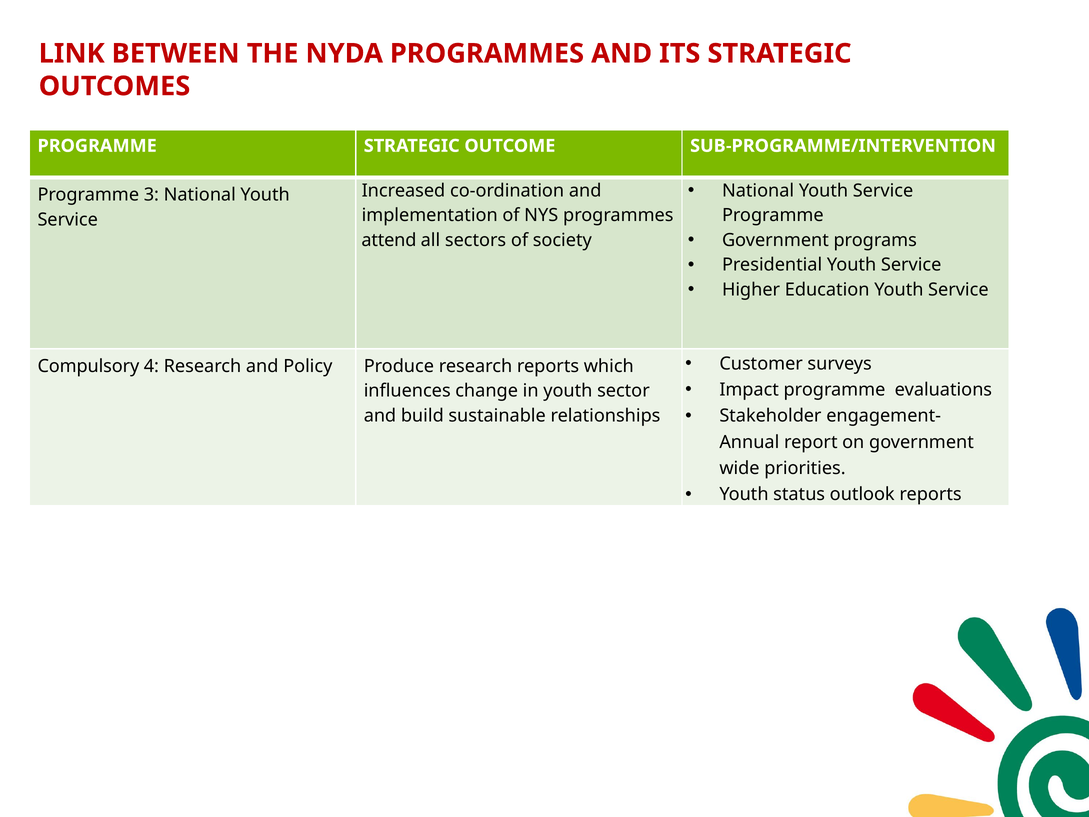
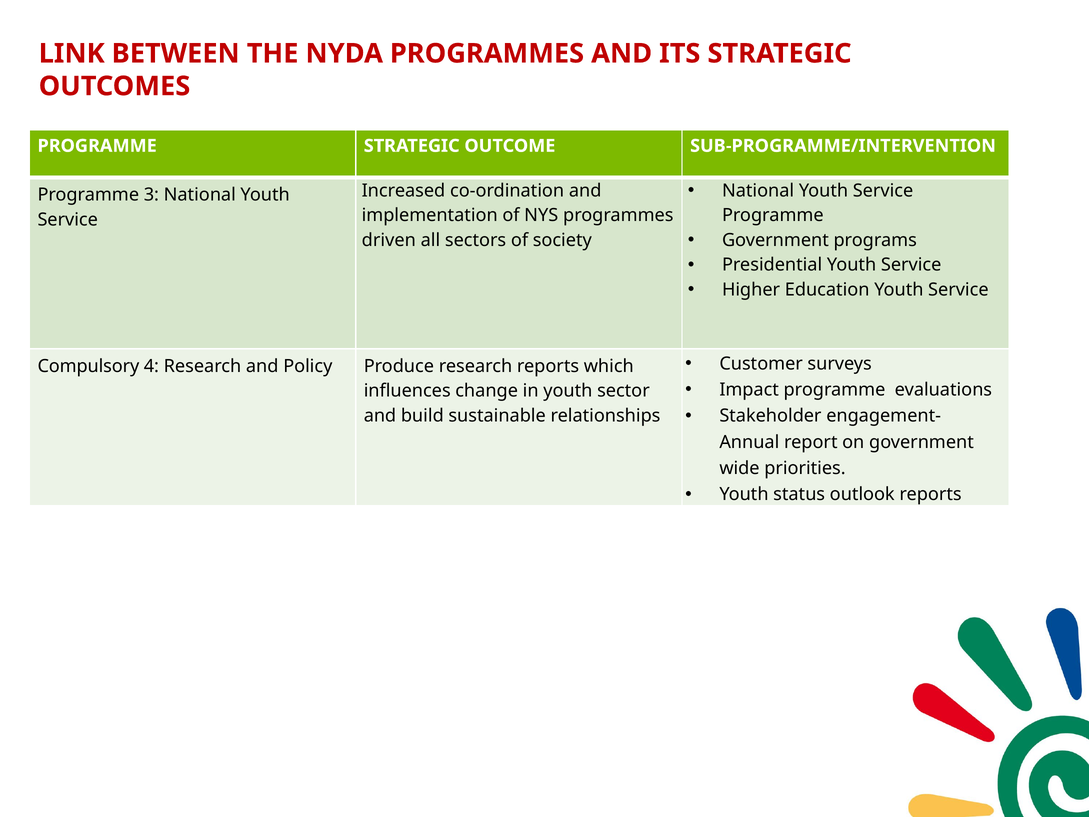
attend: attend -> driven
